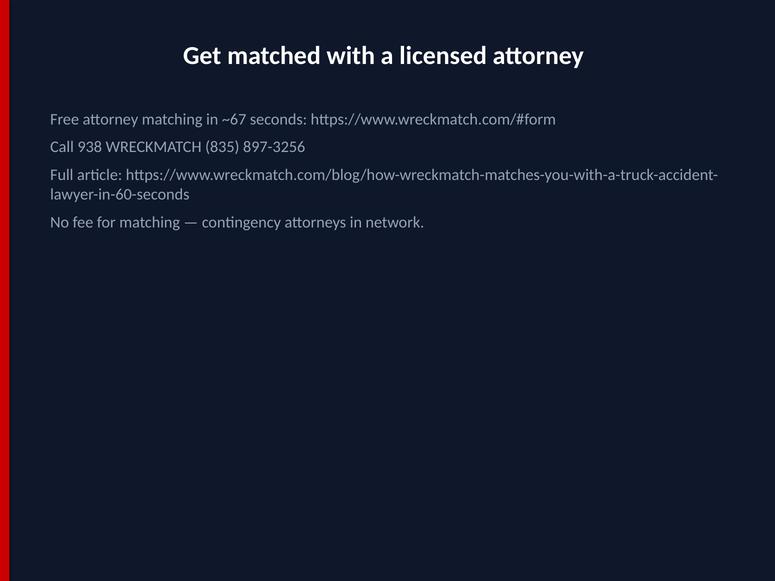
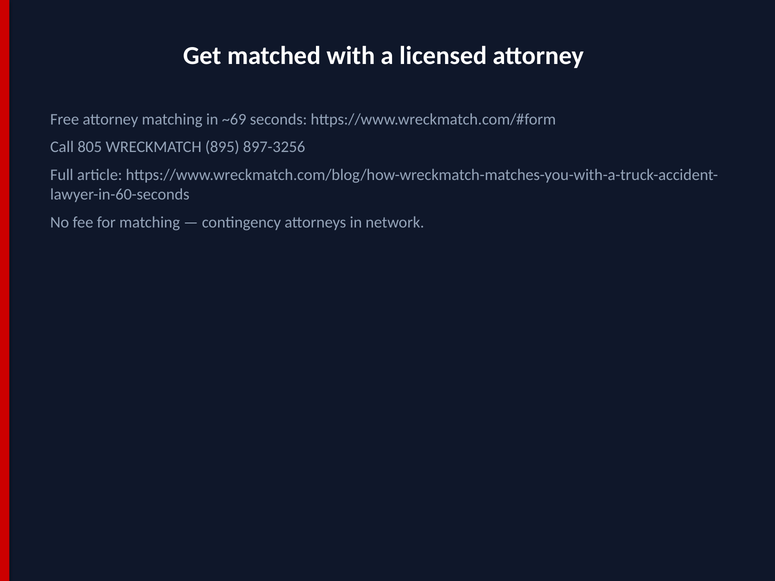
~67: ~67 -> ~69
938: 938 -> 805
835: 835 -> 895
